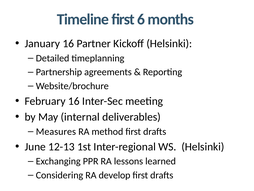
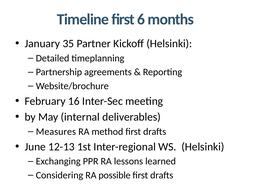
January 16: 16 -> 35
develop: develop -> possible
